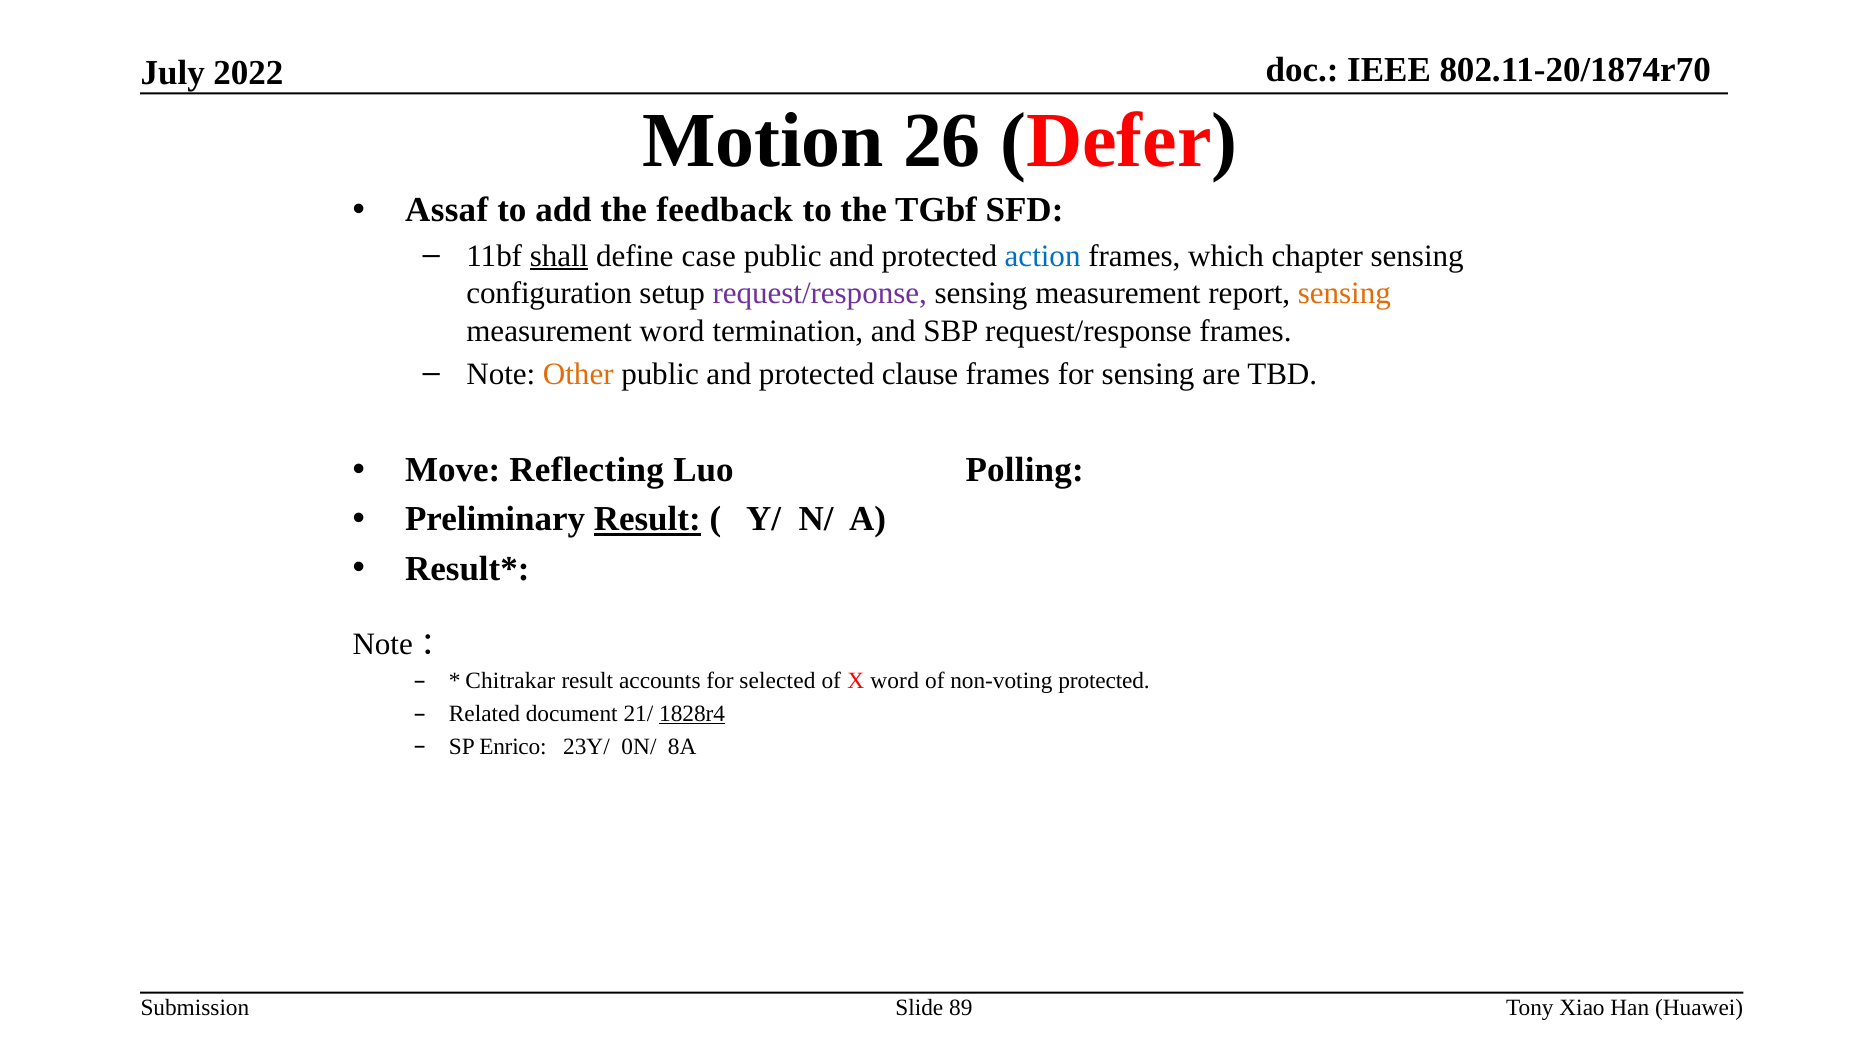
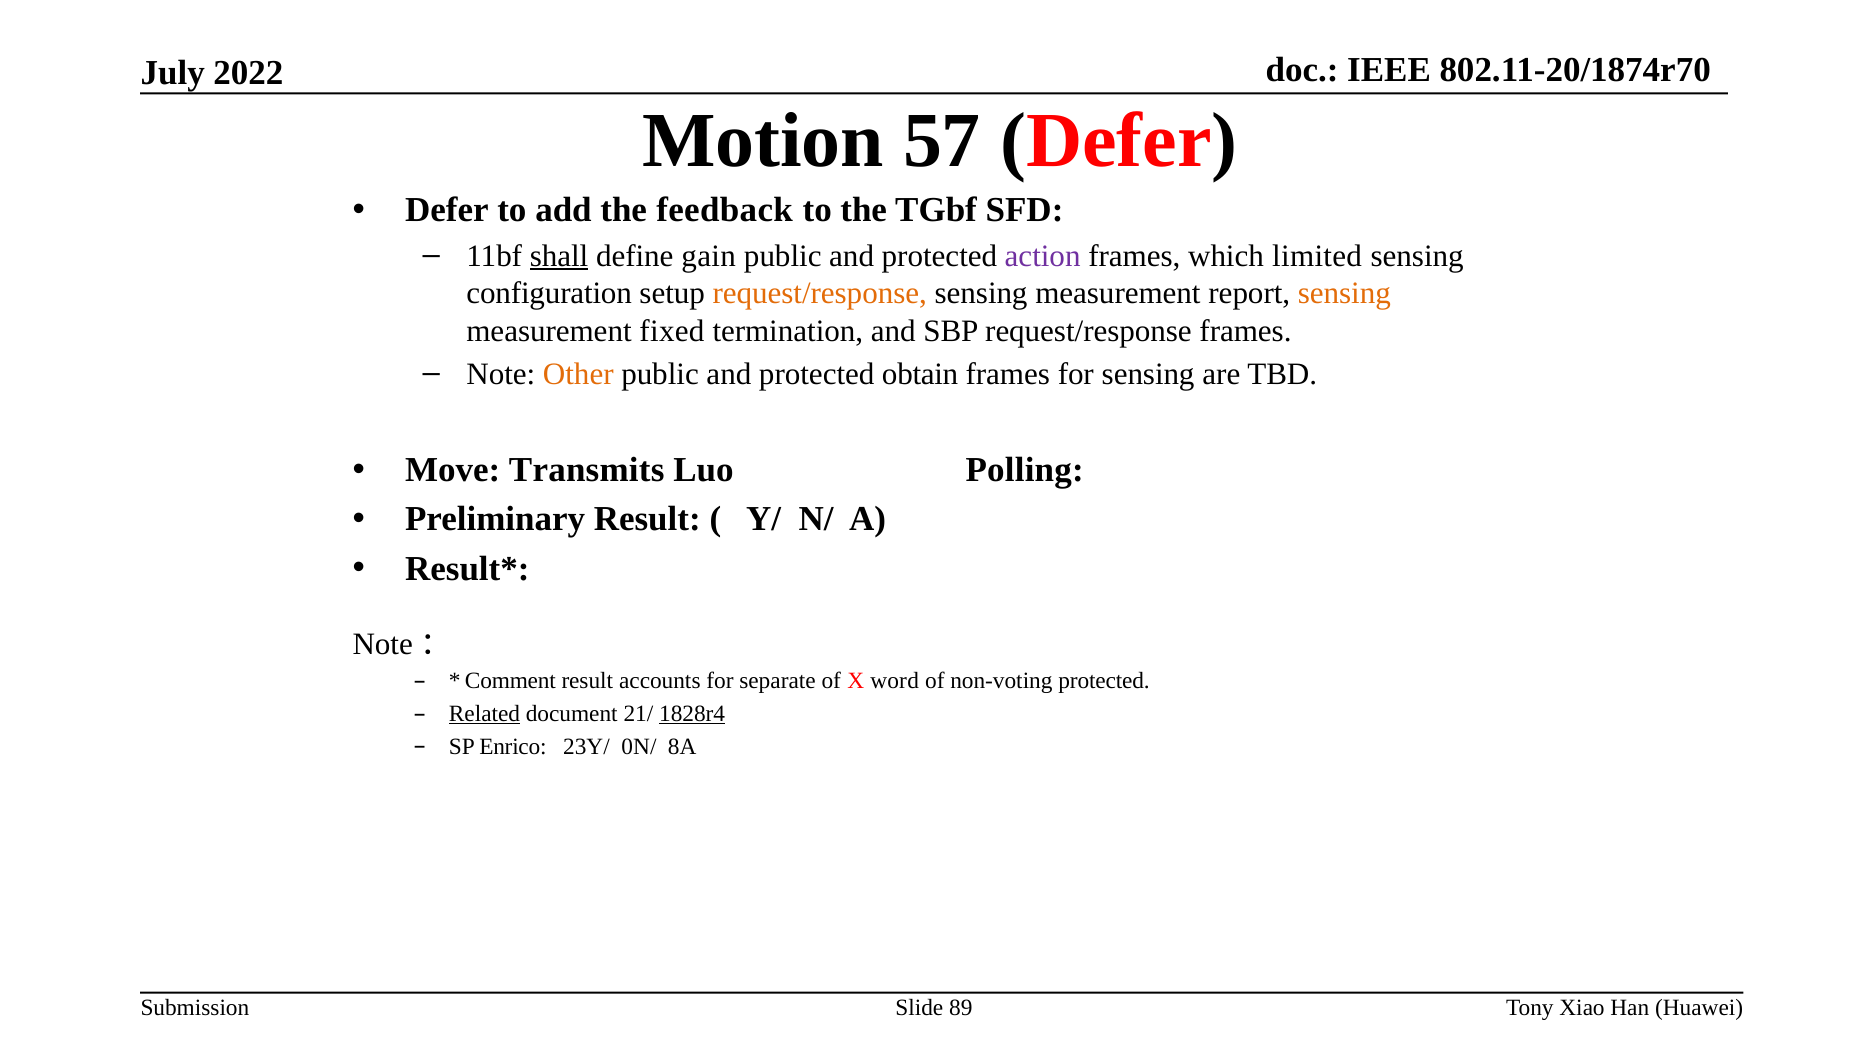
26: 26 -> 57
Assaf at (447, 210): Assaf -> Defer
case: case -> gain
action colour: blue -> purple
chapter: chapter -> limited
request/response at (820, 293) colour: purple -> orange
measurement word: word -> fixed
clause: clause -> obtain
Reflecting: Reflecting -> Transmits
Result at (647, 519) underline: present -> none
Chitrakar: Chitrakar -> Comment
selected: selected -> separate
Related underline: none -> present
